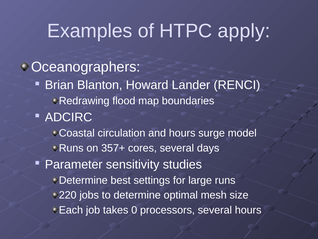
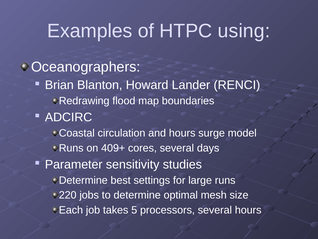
apply: apply -> using
357+: 357+ -> 409+
0: 0 -> 5
